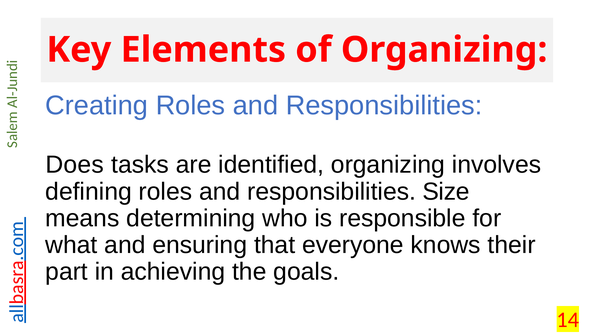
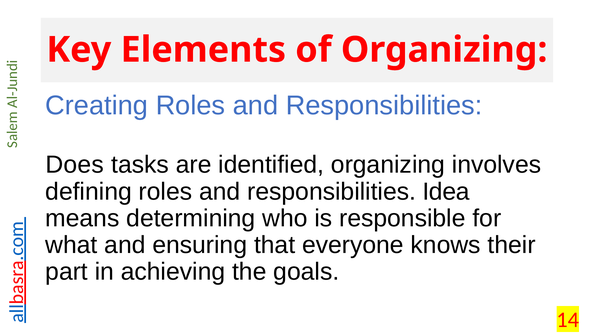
Size: Size -> Idea
